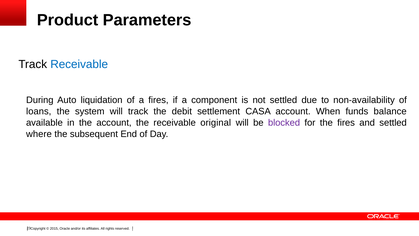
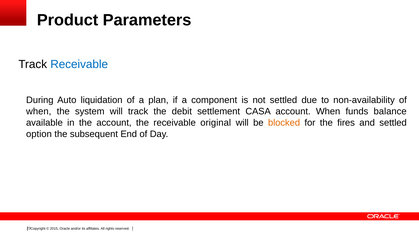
a fires: fires -> plan
loans at (39, 111): loans -> when
blocked colour: purple -> orange
where: where -> option
